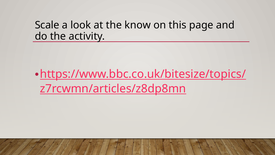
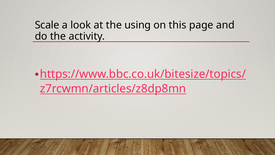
know: know -> using
